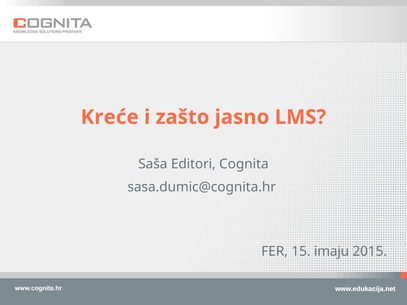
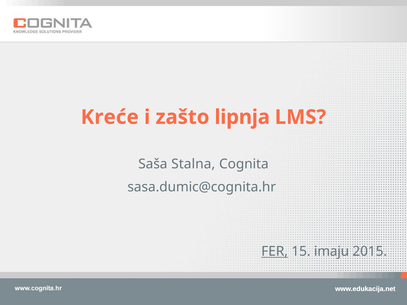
jasno: jasno -> lipnja
Editori: Editori -> Stalna
FER underline: none -> present
